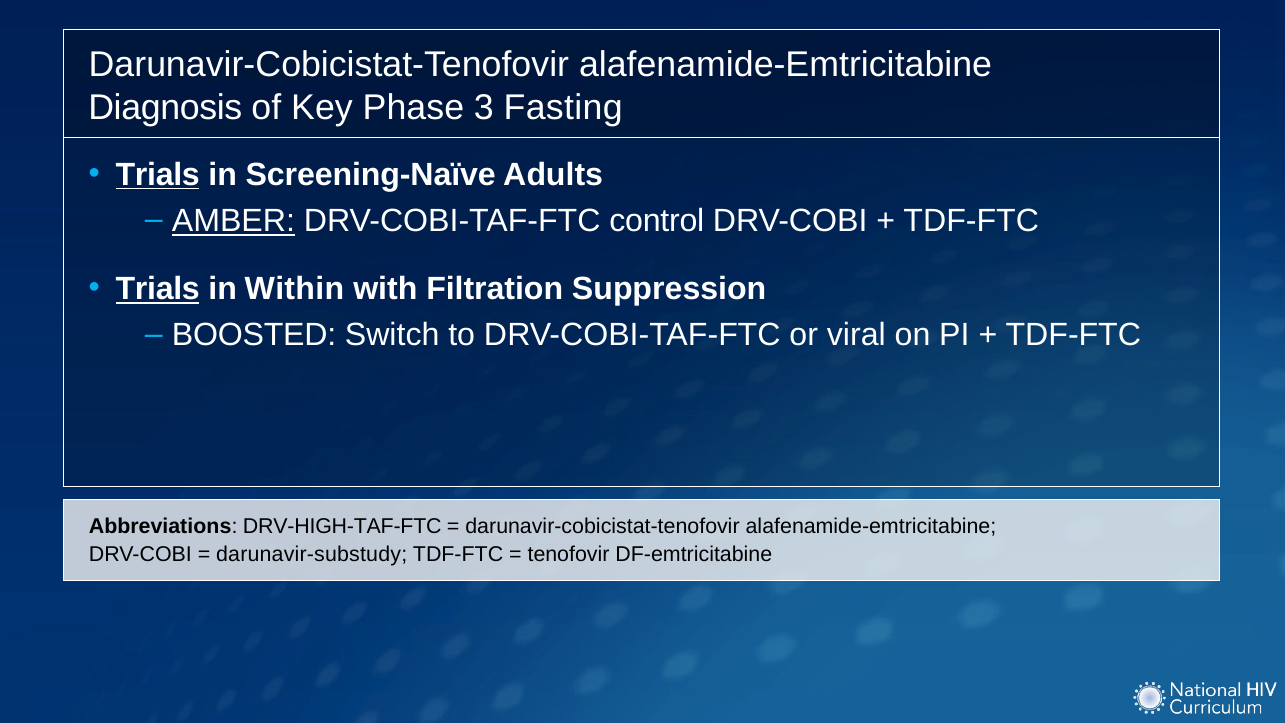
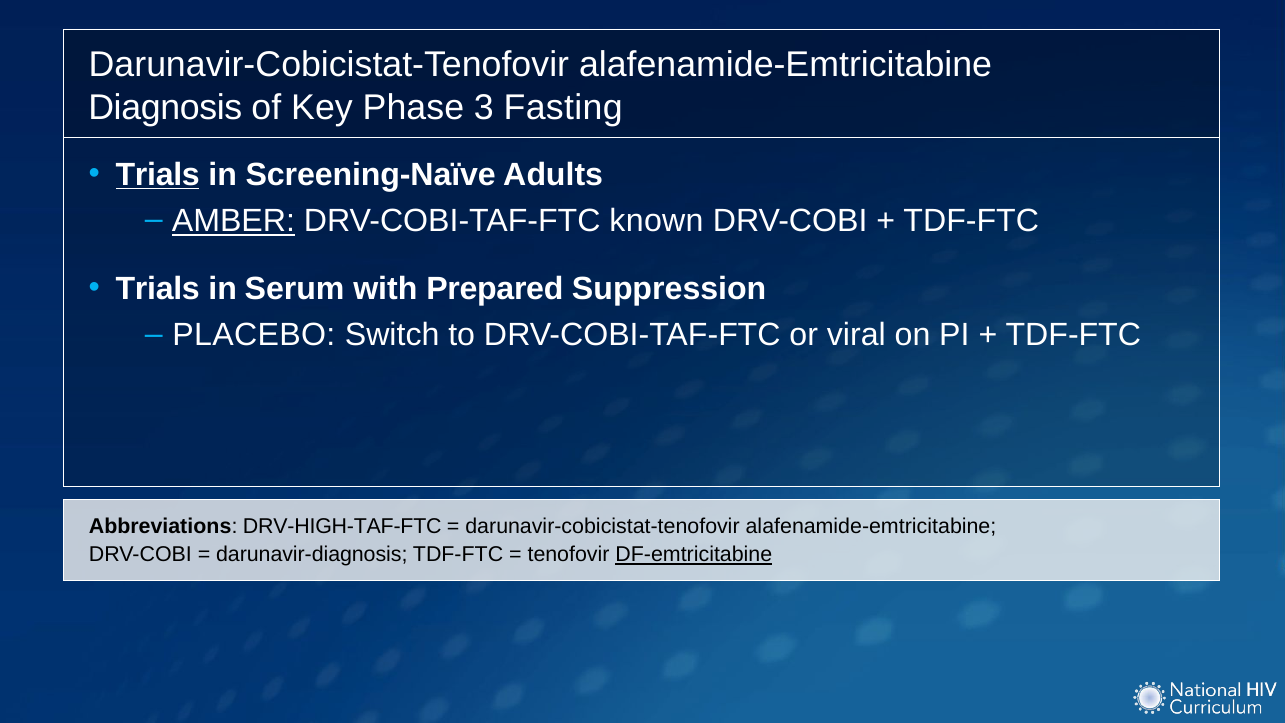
control: control -> known
Trials at (158, 289) underline: present -> none
Within: Within -> Serum
Filtration: Filtration -> Prepared
BOOSTED: BOOSTED -> PLACEBO
darunavir-substudy: darunavir-substudy -> darunavir-diagnosis
DF-emtricitabine underline: none -> present
